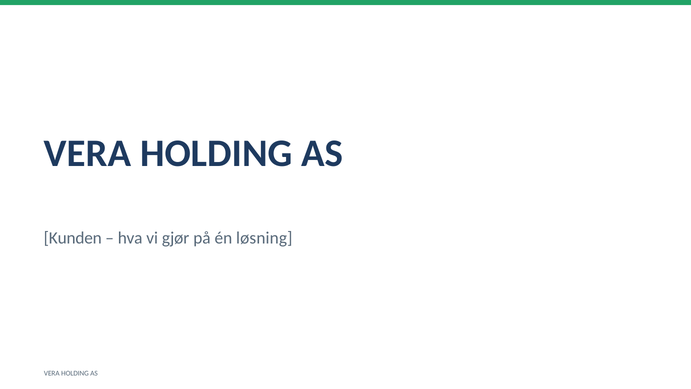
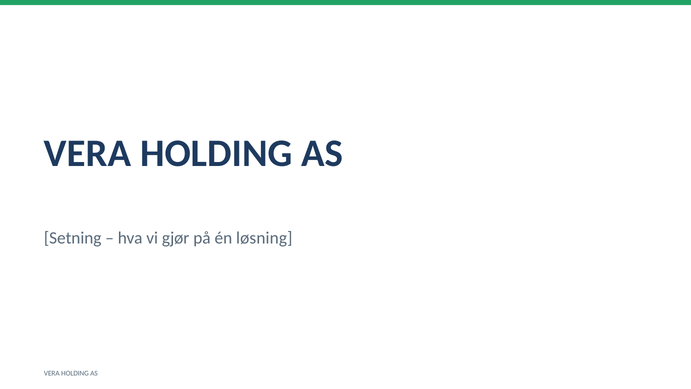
Kunden: Kunden -> Setning
